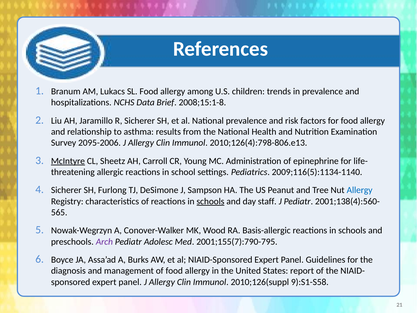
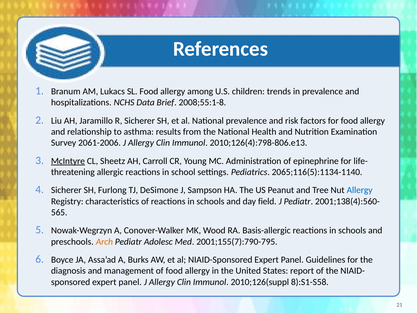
2008;15:1-8: 2008;15:1-8 -> 2008;55:1-8
2095-2006: 2095-2006 -> 2061-2006
2009;116(5):1134-1140: 2009;116(5):1134-1140 -> 2065;116(5):1134-1140
schools at (210, 201) underline: present -> none
staff: staff -> field
Arch colour: purple -> orange
9):S1-S58: 9):S1-S58 -> 8):S1-S58
